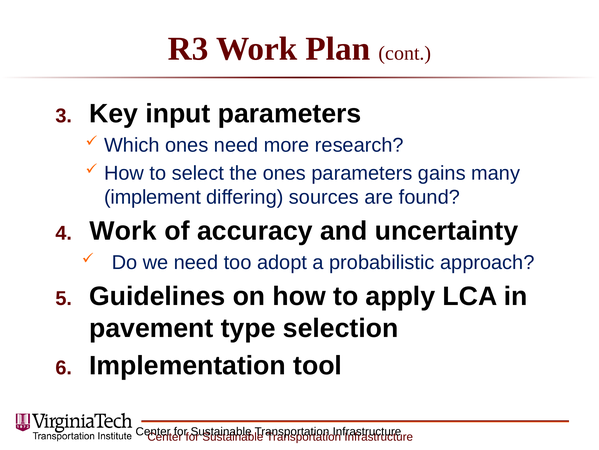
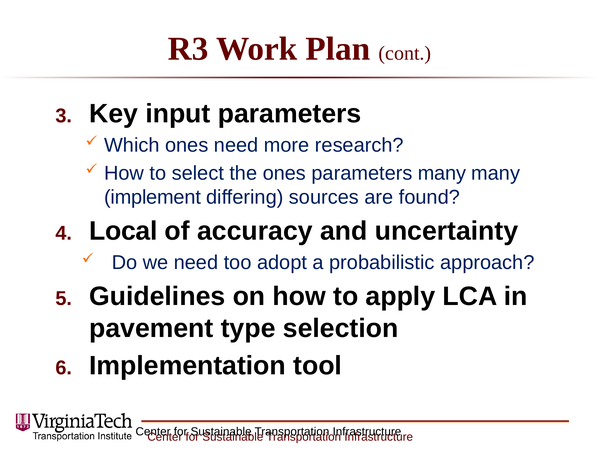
parameters gains: gains -> many
Work at (123, 231): Work -> Local
